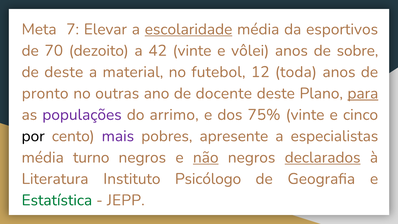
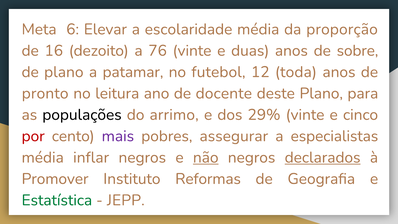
7: 7 -> 6
escolaridade underline: present -> none
esportivos: esportivos -> proporção
70: 70 -> 16
42: 42 -> 76
vôlei: vôlei -> duas
de deste: deste -> plano
material: material -> patamar
outras: outras -> leitura
para underline: present -> none
populações colour: purple -> black
75%: 75% -> 29%
por colour: black -> red
apresente: apresente -> assegurar
turno: turno -> inflar
Literatura: Literatura -> Promover
Psicólogo: Psicólogo -> Reformas
